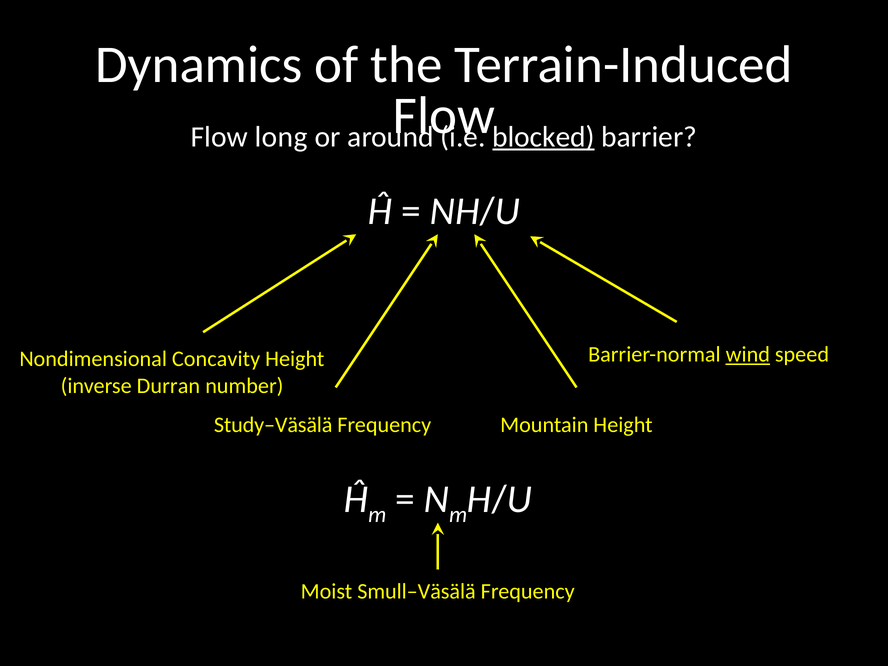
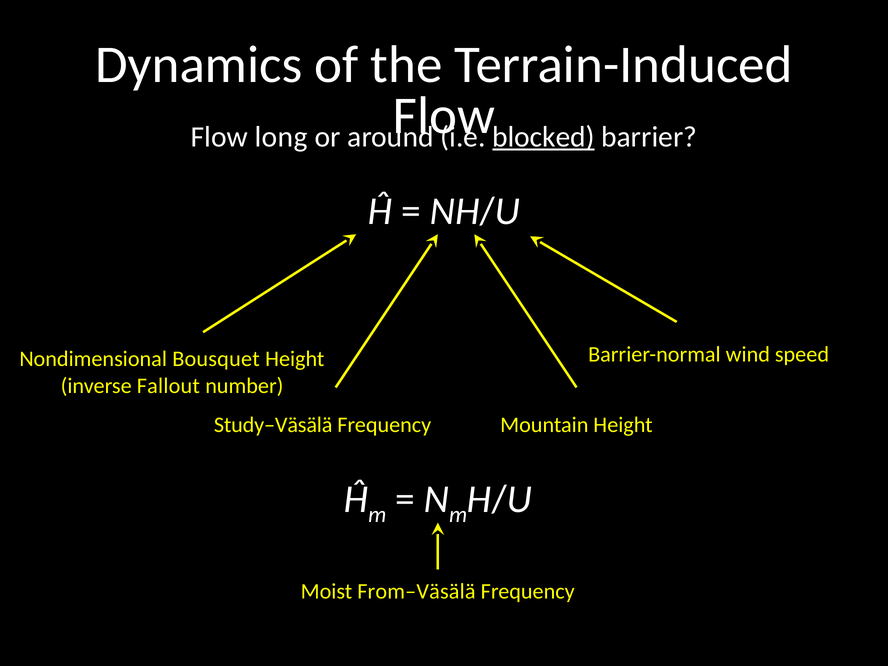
wind underline: present -> none
Concavity: Concavity -> Bousquet
Durran: Durran -> Fallout
Smull–Väsälä: Smull–Väsälä -> From–Väsälä
